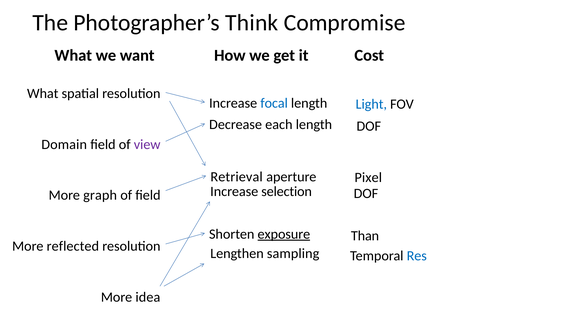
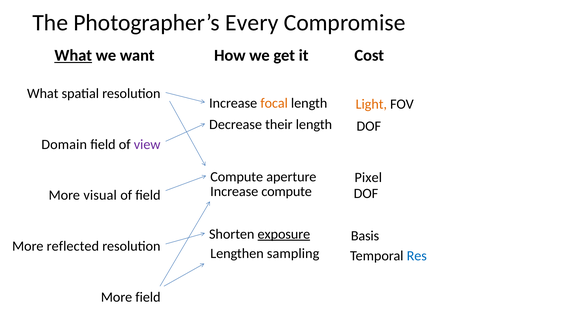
Think: Think -> Every
What at (73, 56) underline: none -> present
focal colour: blue -> orange
Light colour: blue -> orange
each: each -> their
Retrieval at (237, 177): Retrieval -> Compute
Increase selection: selection -> compute
graph: graph -> visual
Than: Than -> Basis
More idea: idea -> field
